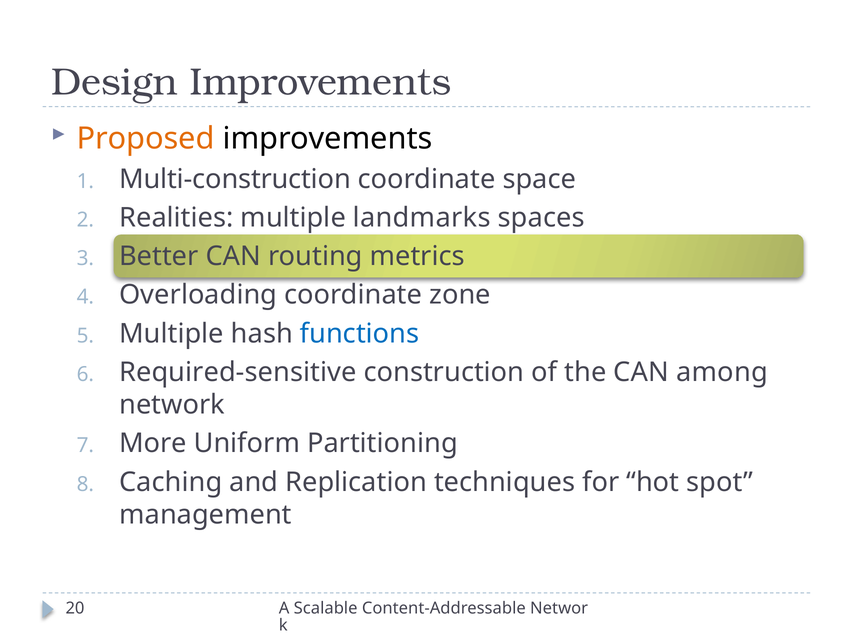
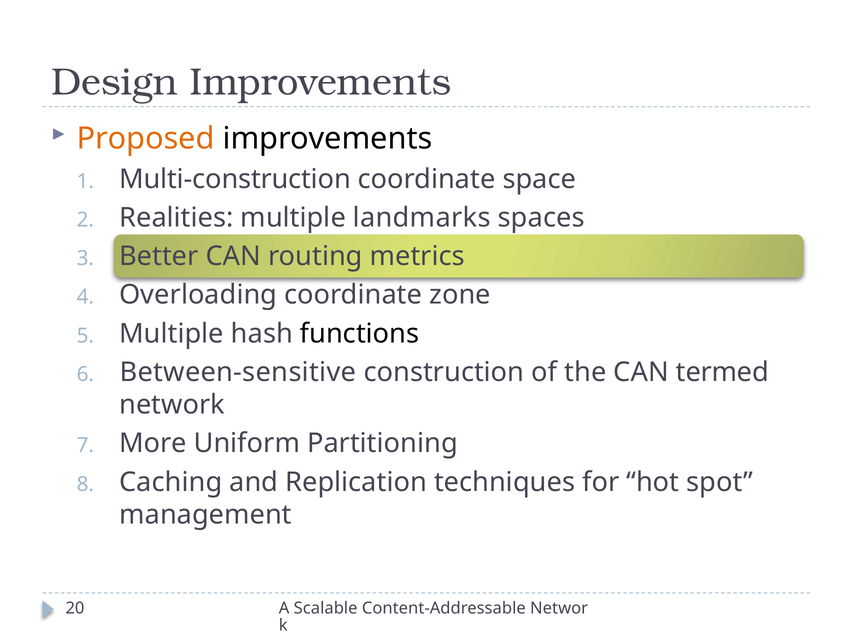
functions colour: blue -> black
Required-sensitive: Required-sensitive -> Between-sensitive
among: among -> termed
